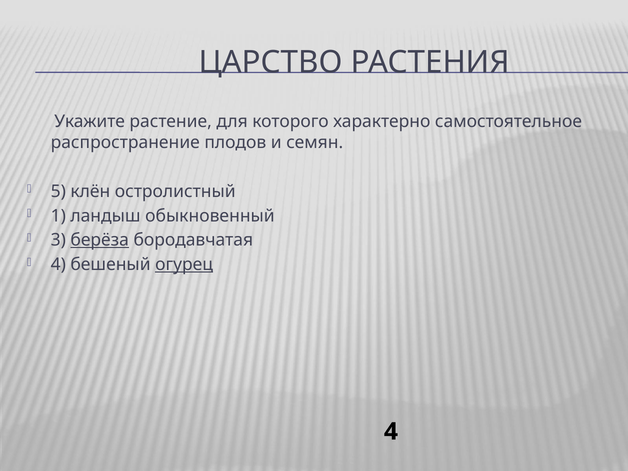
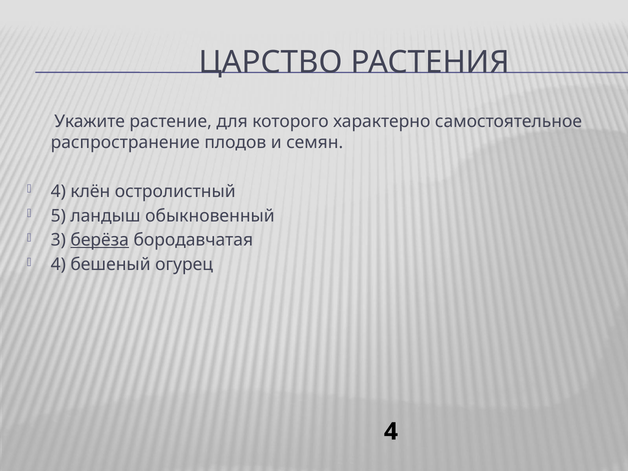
5 at (58, 191): 5 -> 4
1: 1 -> 5
огурец underline: present -> none
